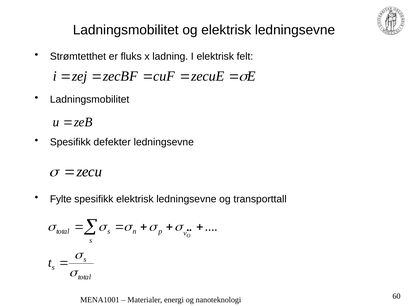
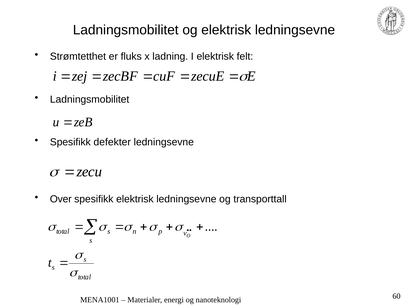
Fylte: Fylte -> Over
